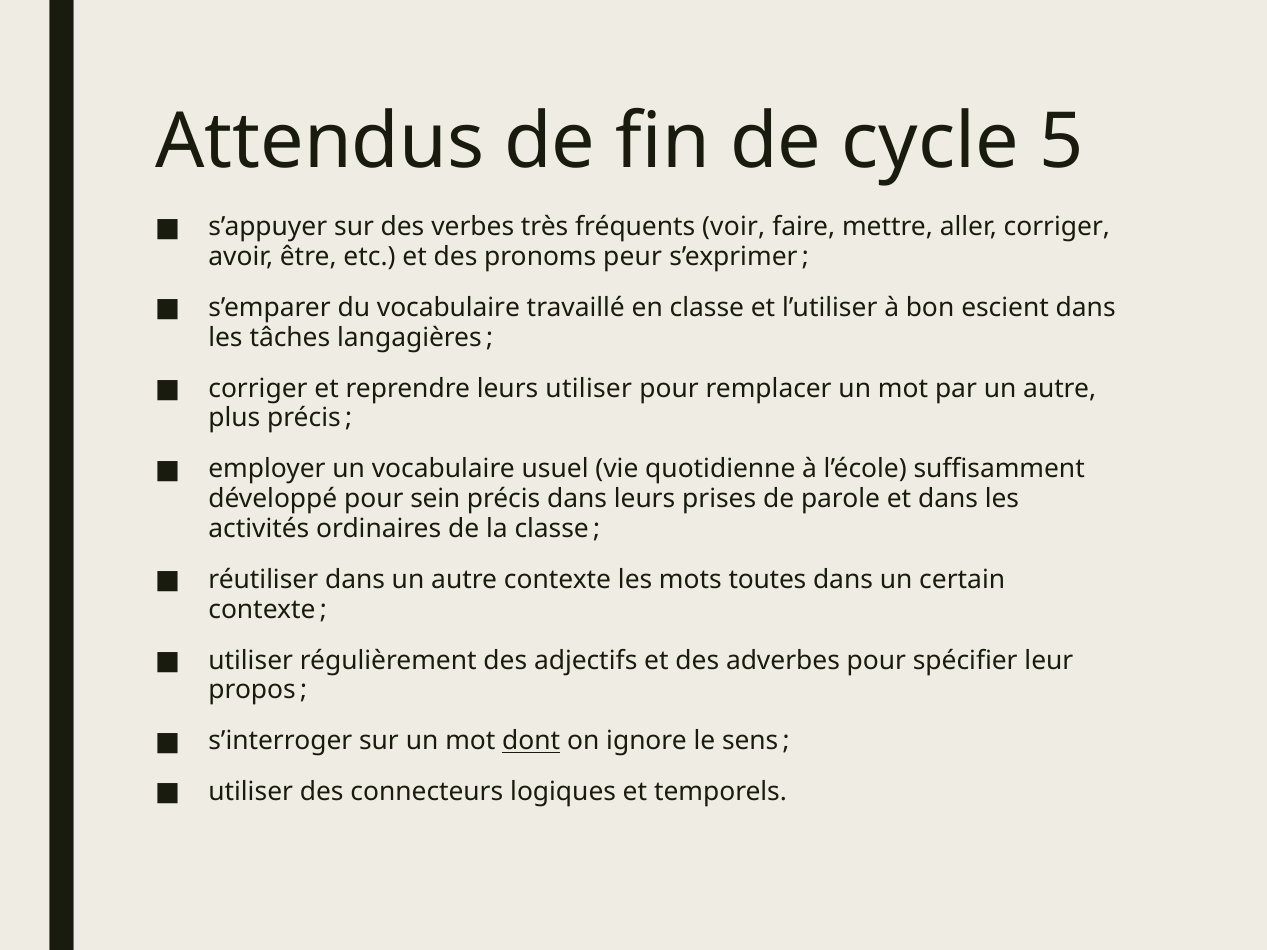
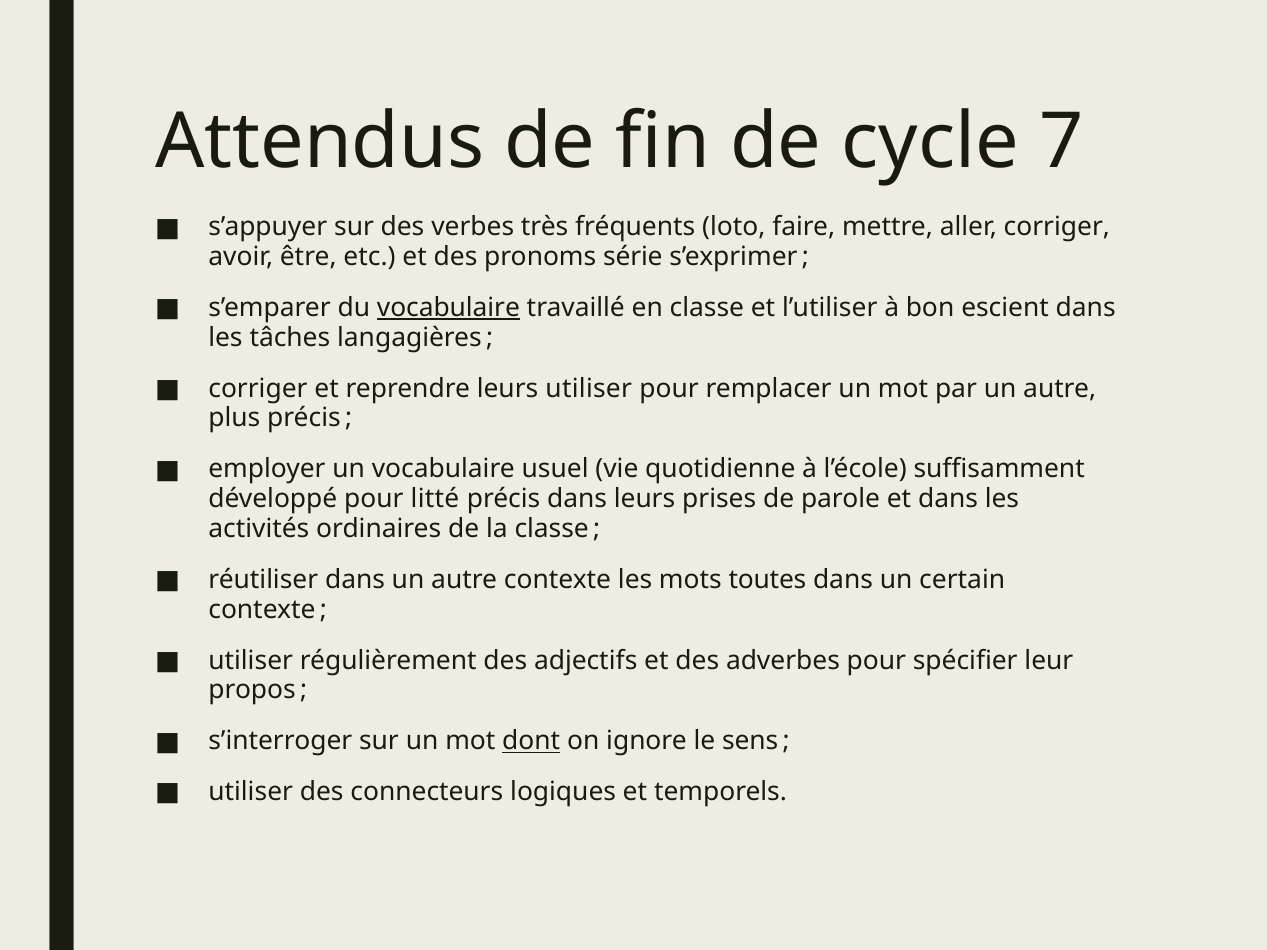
5: 5 -> 7
voir: voir -> loto
peur: peur -> série
vocabulaire at (448, 308) underline: none -> present
sein: sein -> litté
